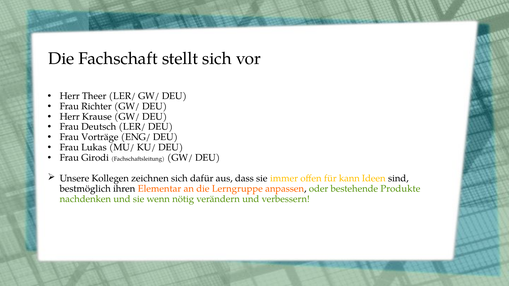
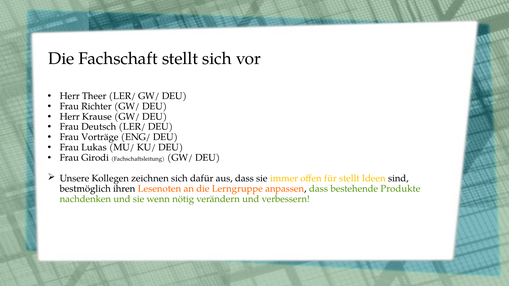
für kann: kann -> stellt
Elementar: Elementar -> Lesenoten
anpassen oder: oder -> dass
